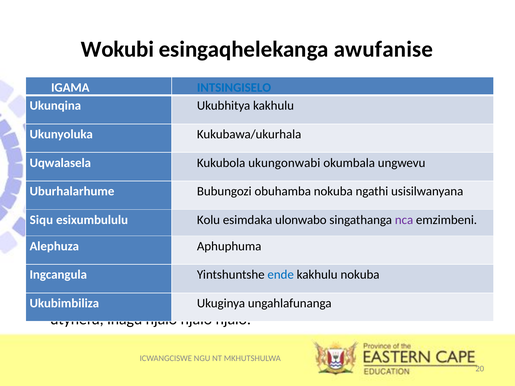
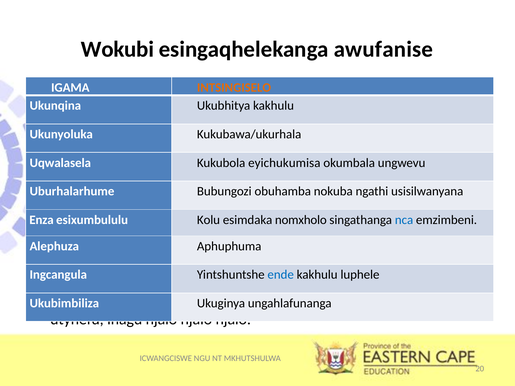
INTSINGISELO colour: blue -> orange
ukungonwabi: ukungonwabi -> eyichukumisa
Siqu: Siqu -> Enza
ulonwabo: ulonwabo -> nomxholo
nca colour: purple -> blue
kakhulu nokuba: nokuba -> luphele
